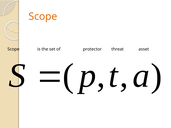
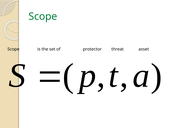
Scope at (43, 17) colour: orange -> green
